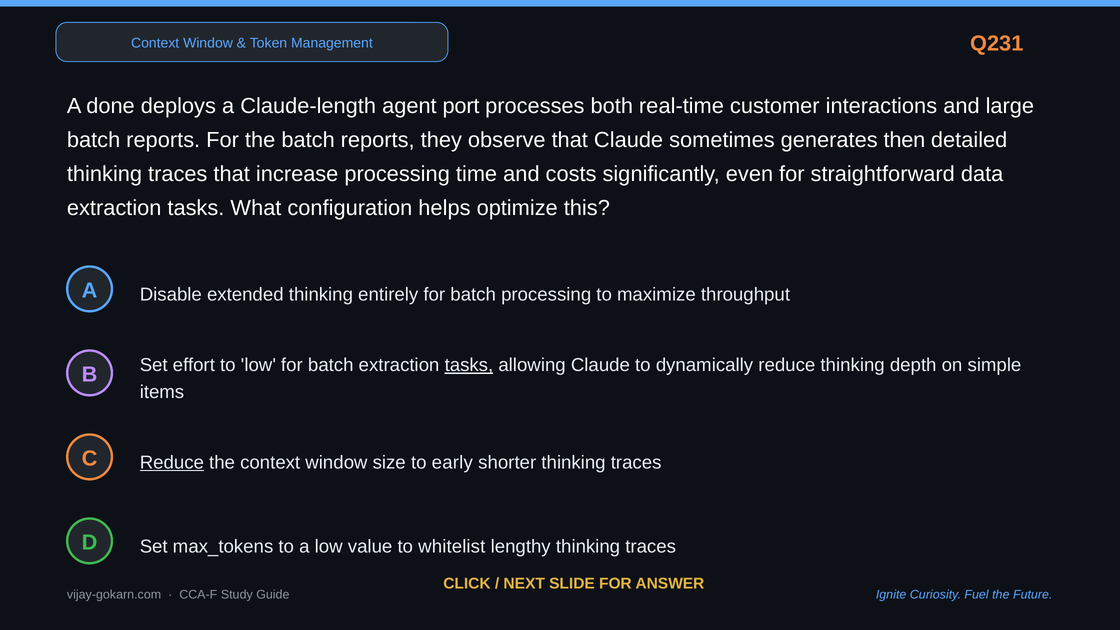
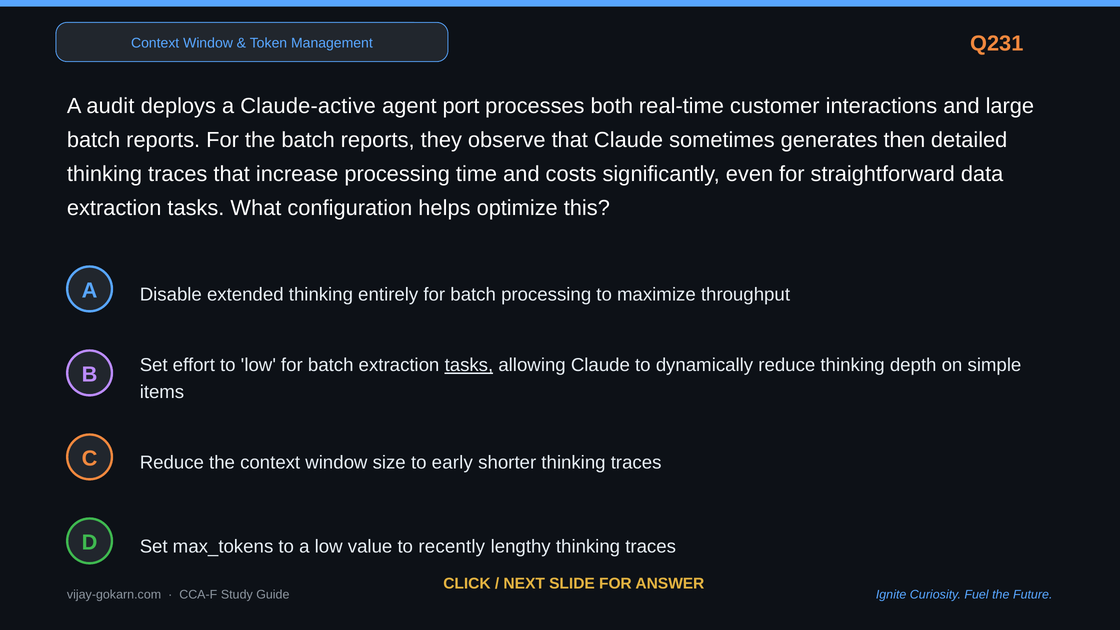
done: done -> audit
Claude-length: Claude-length -> Claude-active
Reduce at (172, 463) underline: present -> none
whitelist: whitelist -> recently
